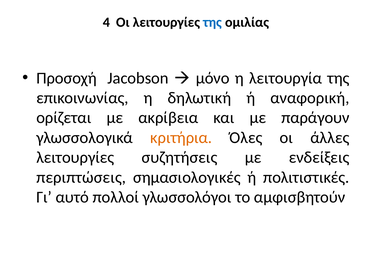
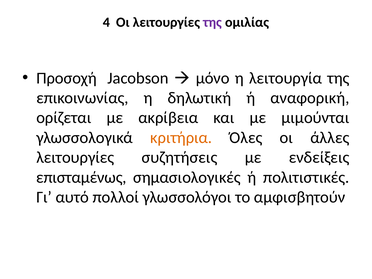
της at (213, 22) colour: blue -> purple
παράγουν: παράγουν -> μιμούνται
περιπτώσεις: περιπτώσεις -> επισταμένως
